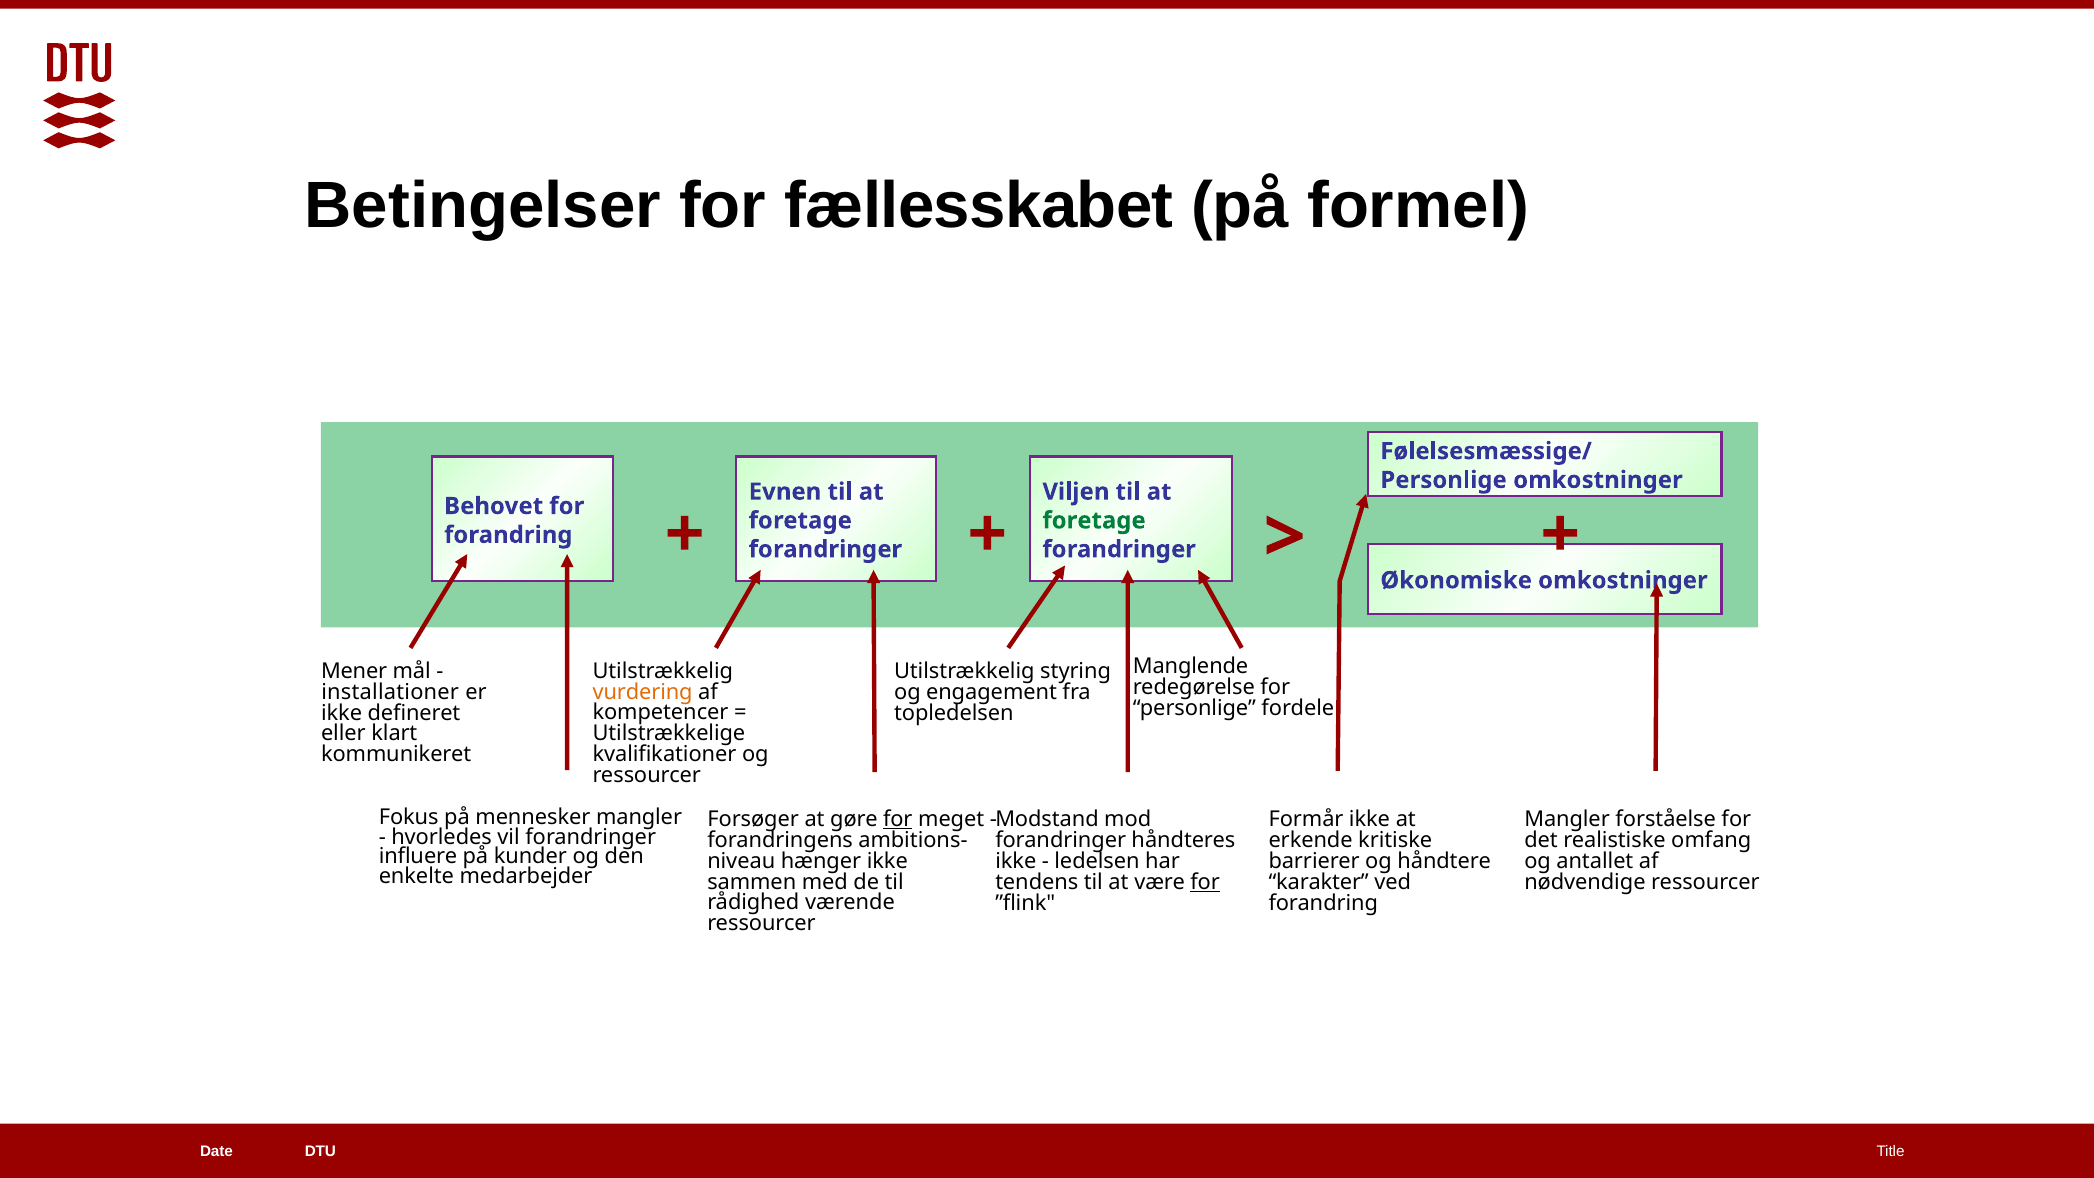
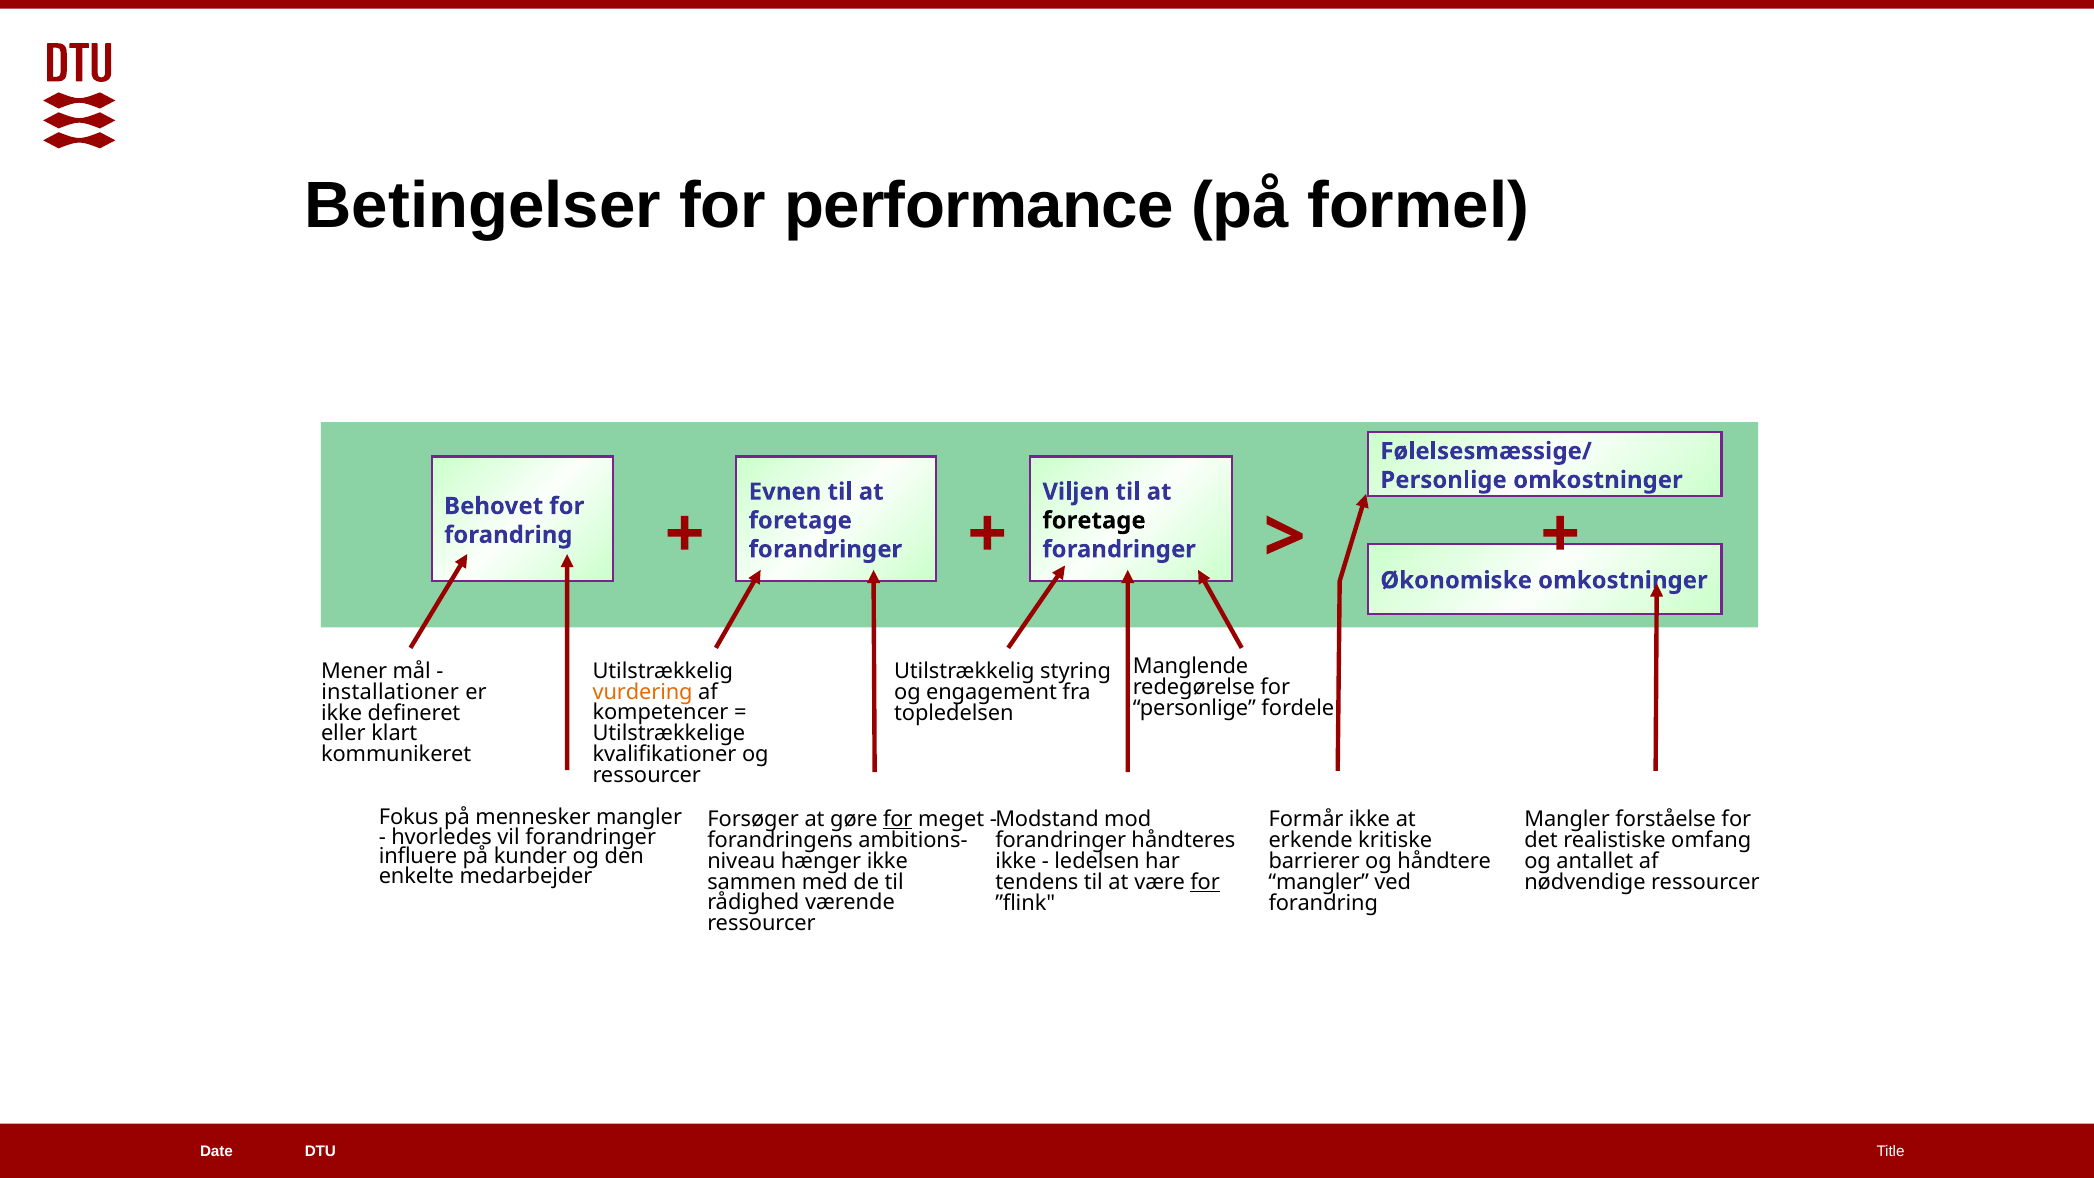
fællesskabet: fællesskabet -> performance
foretage at (1094, 521) colour: green -> black
karakter at (1319, 882): karakter -> mangler
